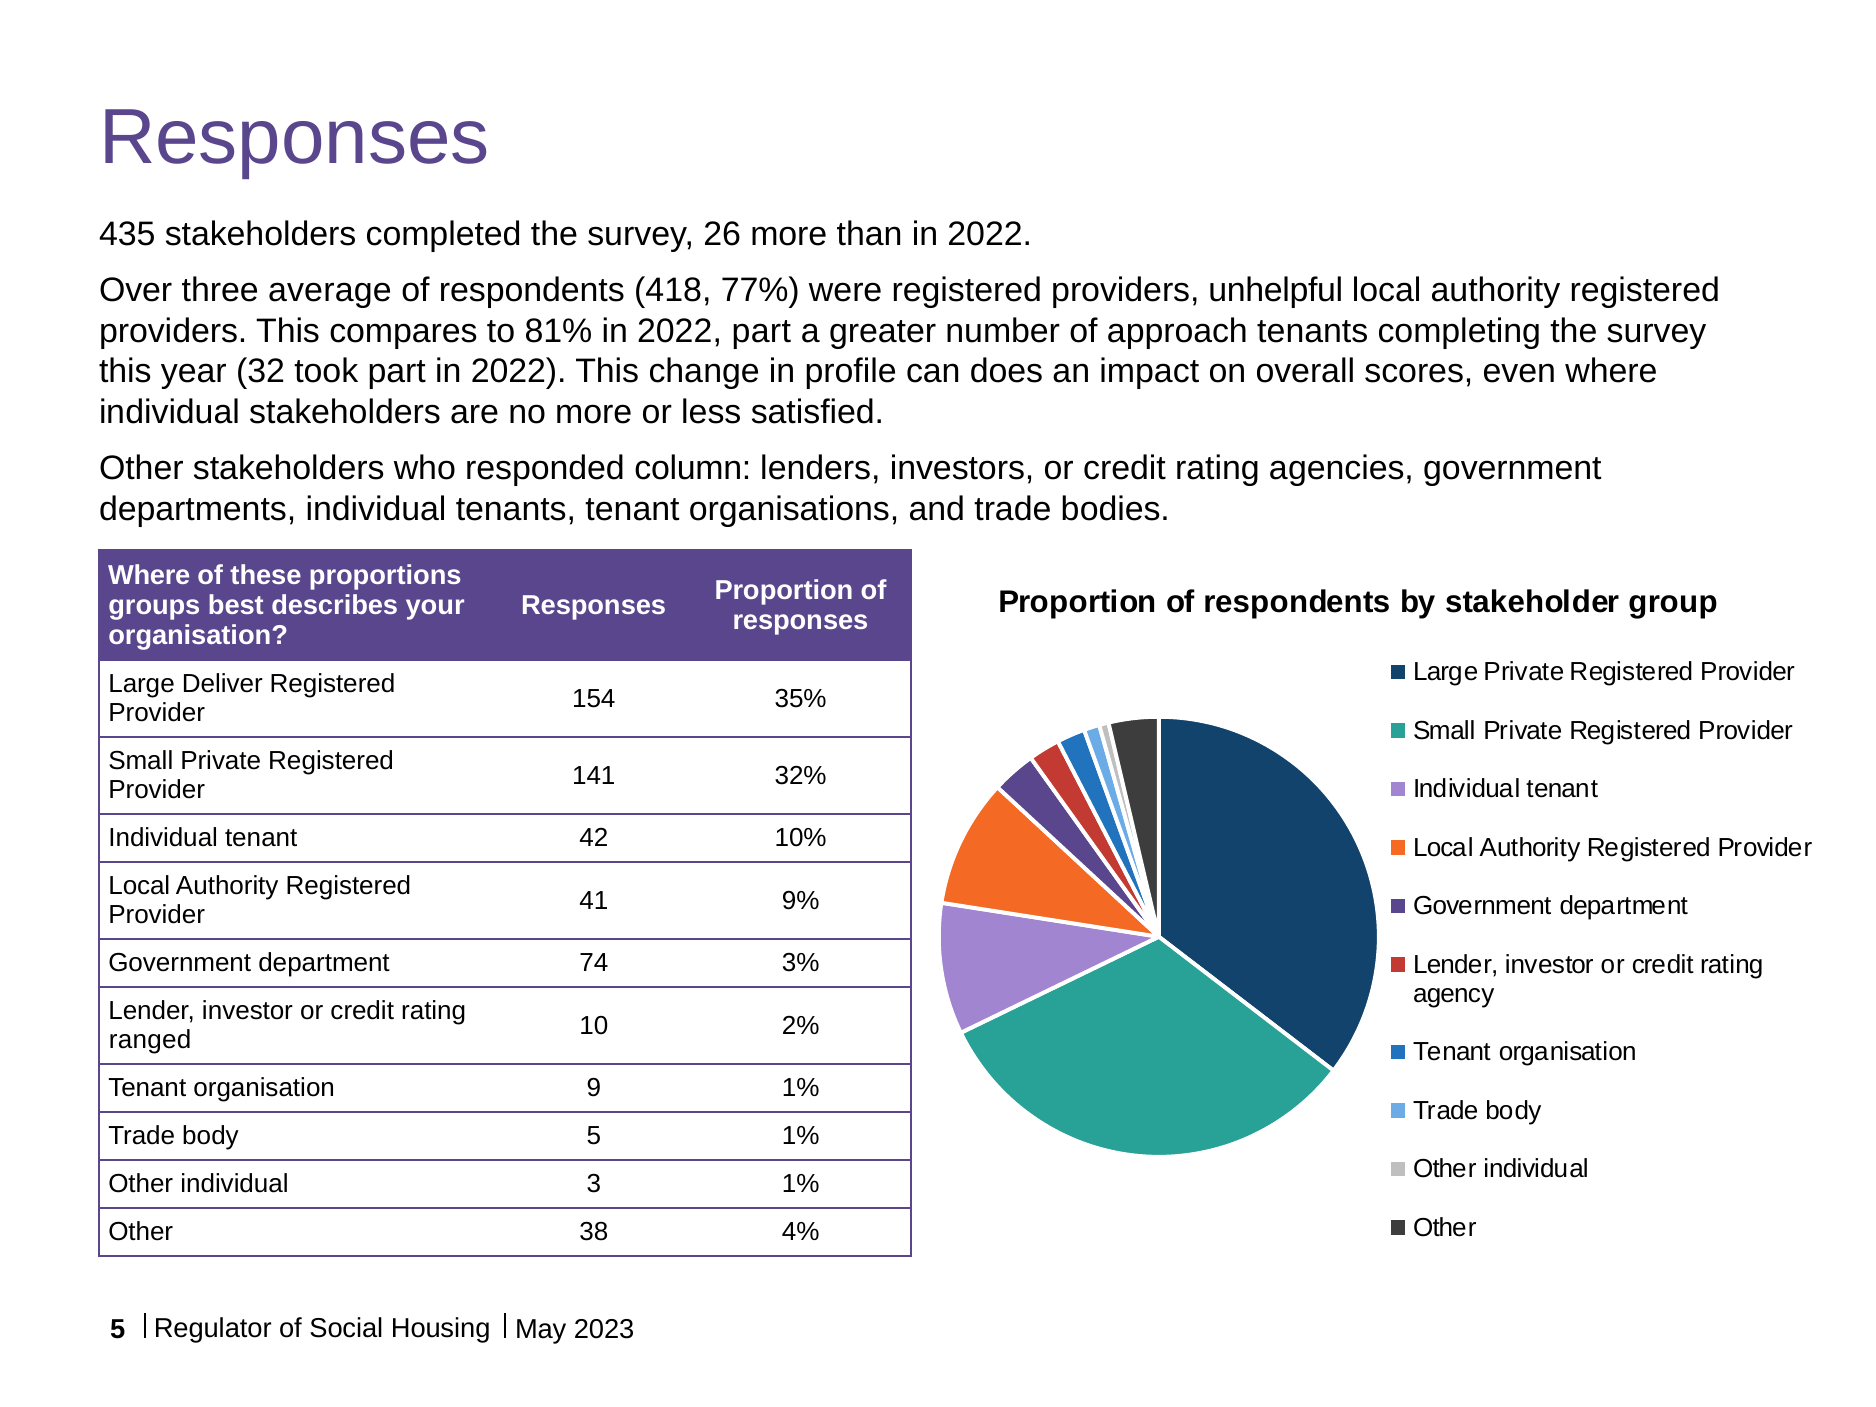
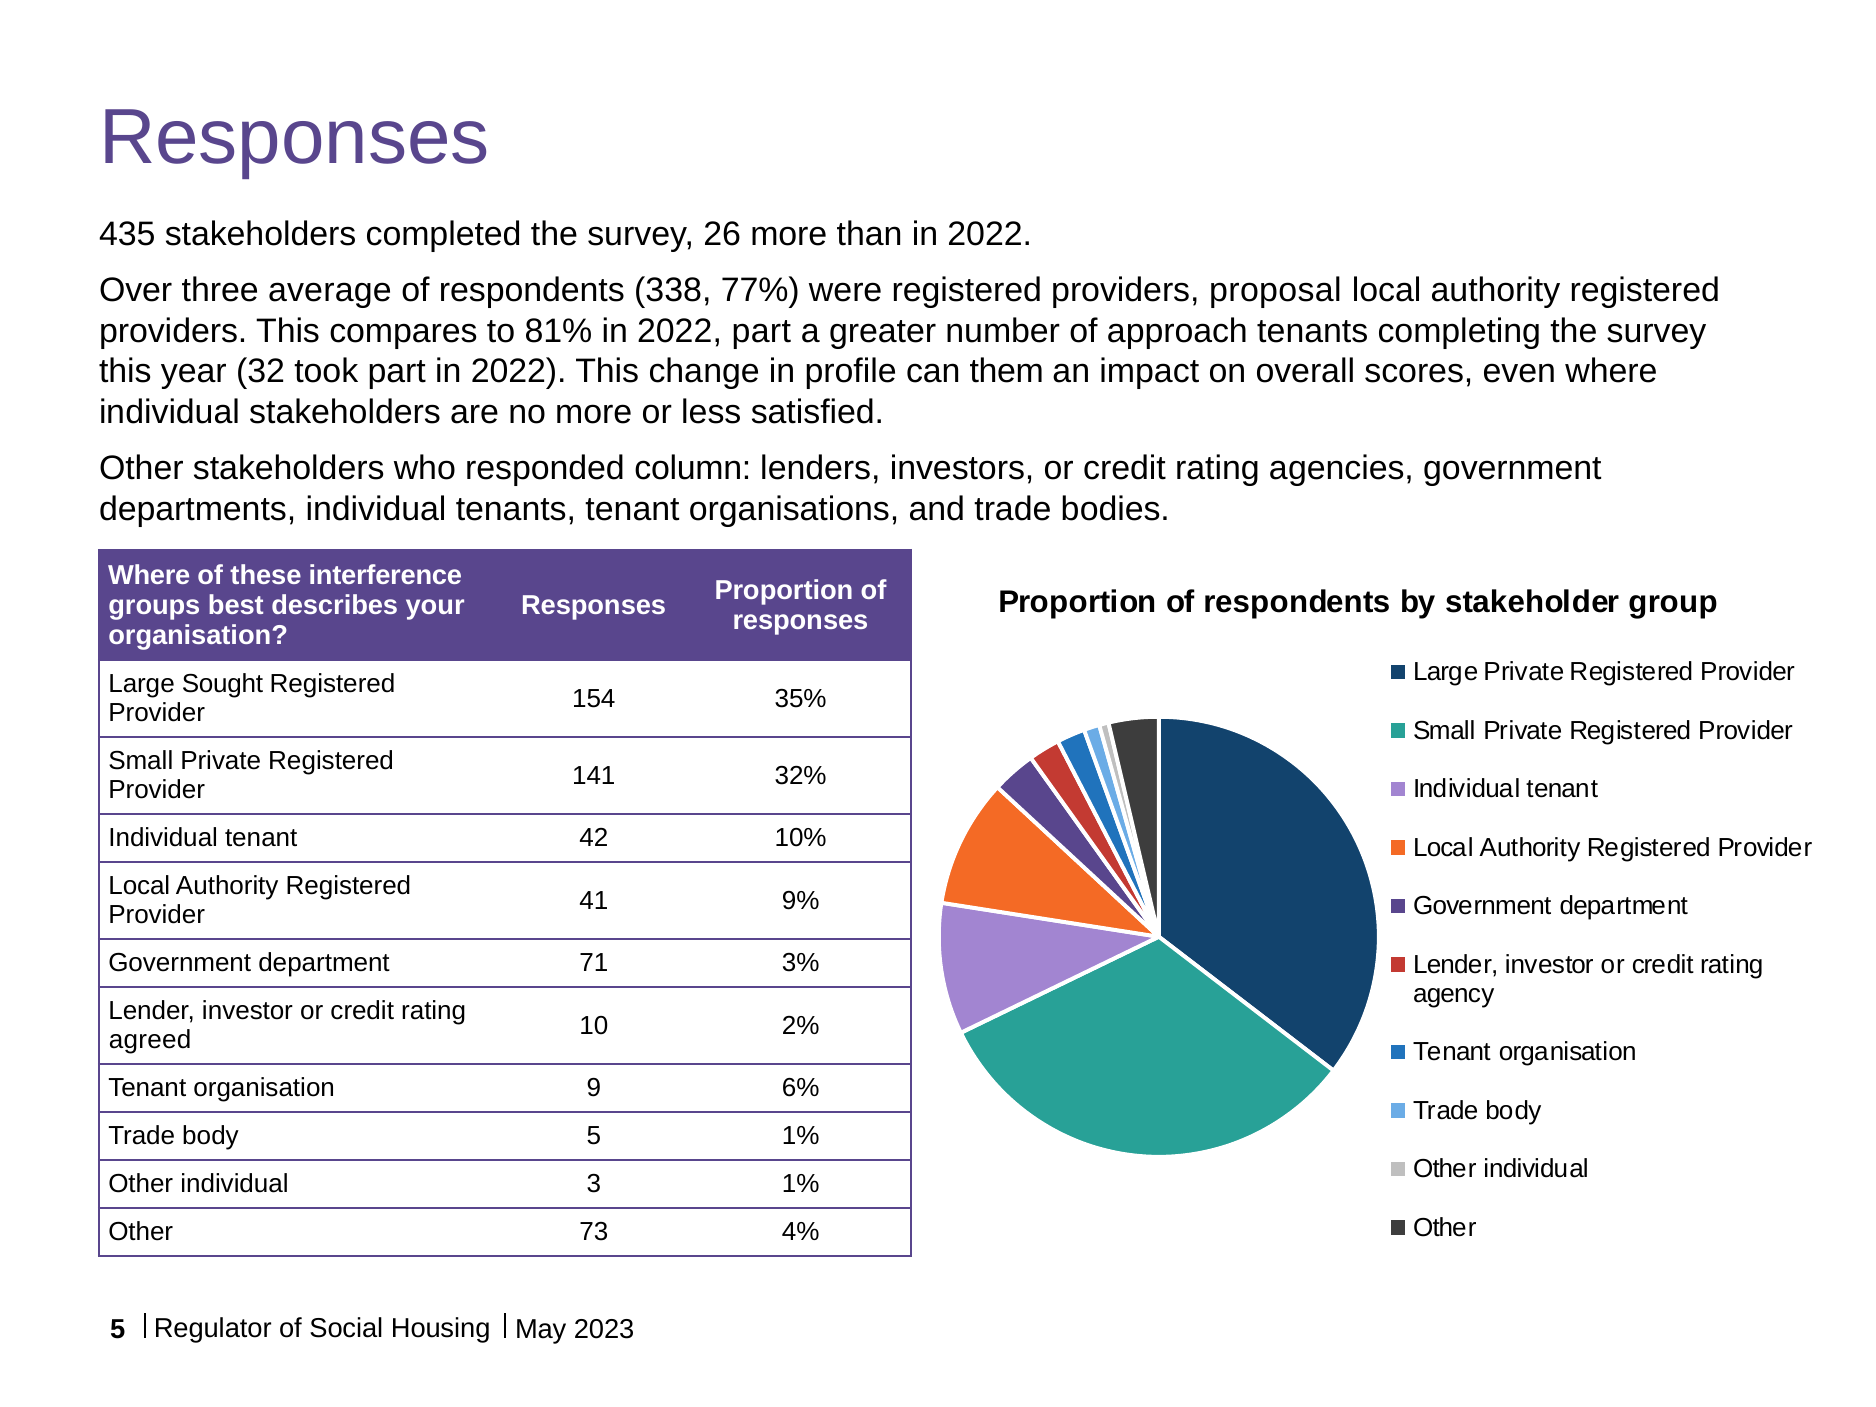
418: 418 -> 338
unhelpful: unhelpful -> proposal
does: does -> them
proportions: proportions -> interference
Deliver: Deliver -> Sought
74: 74 -> 71
ranged: ranged -> agreed
9 1%: 1% -> 6%
38: 38 -> 73
